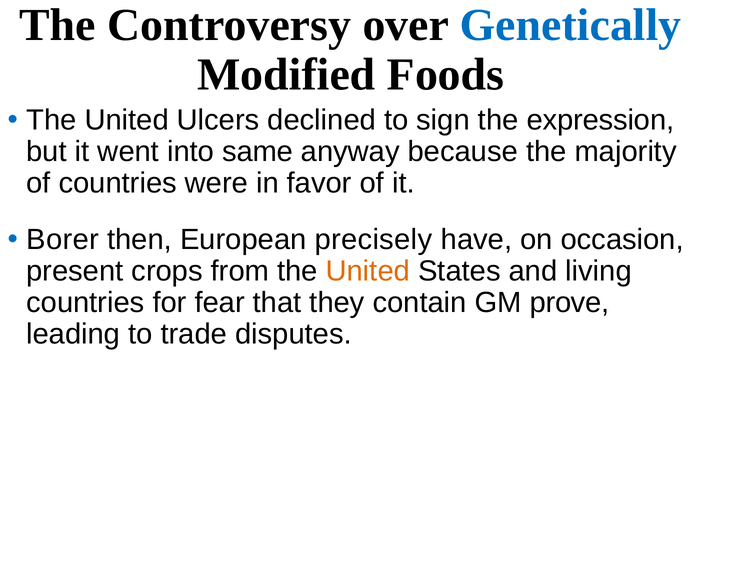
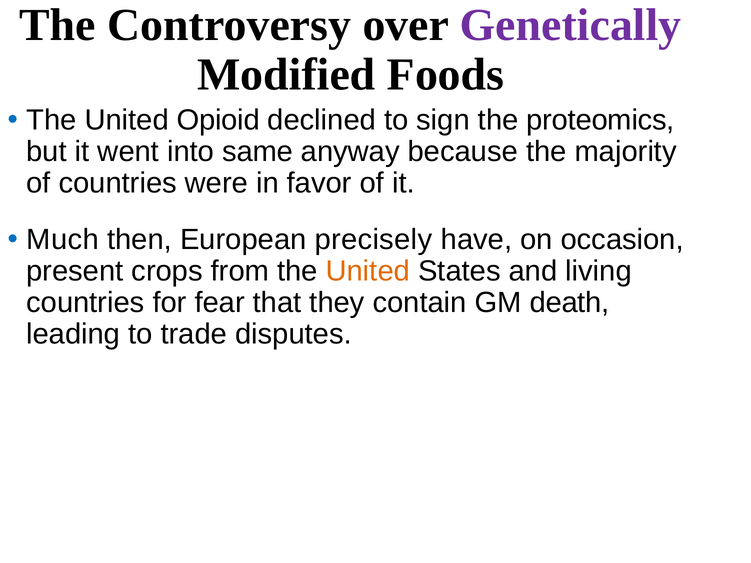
Genetically colour: blue -> purple
Ulcers: Ulcers -> Opioid
expression: expression -> proteomics
Borer: Borer -> Much
prove: prove -> death
